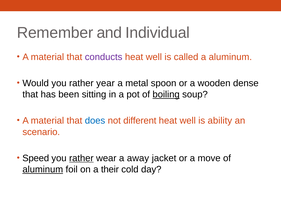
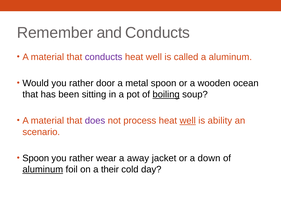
and Individual: Individual -> Conducts
year: year -> door
dense: dense -> ocean
does colour: blue -> purple
different: different -> process
well at (188, 121) underline: none -> present
Speed at (36, 158): Speed -> Spoon
rather at (81, 158) underline: present -> none
move: move -> down
